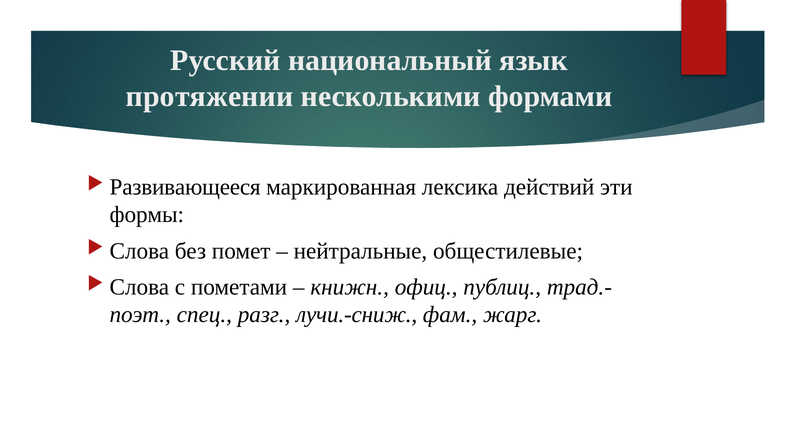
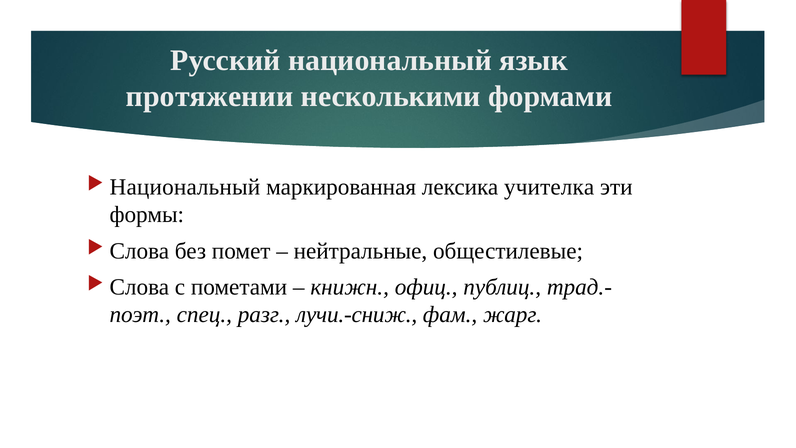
Развивающееся at (185, 187): Развивающееся -> Национальный
действий: действий -> учителка
